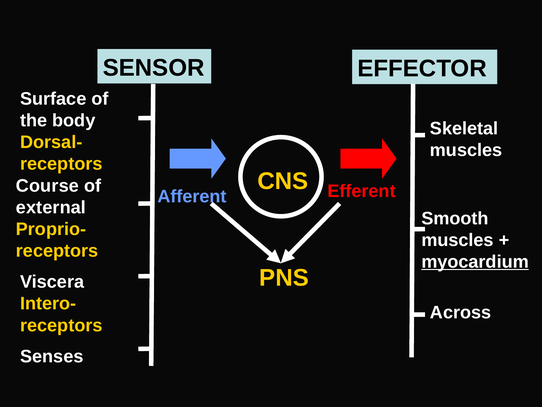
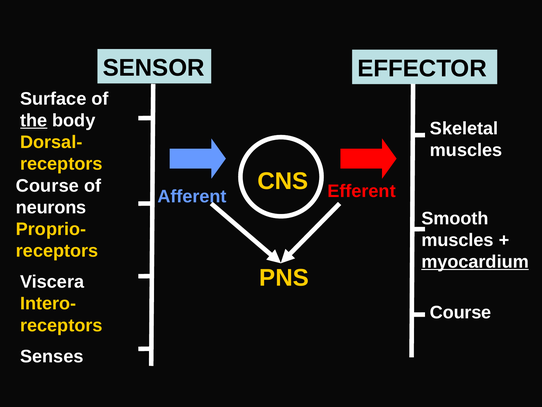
the underline: none -> present
external: external -> neurons
Across at (461, 312): Across -> Course
